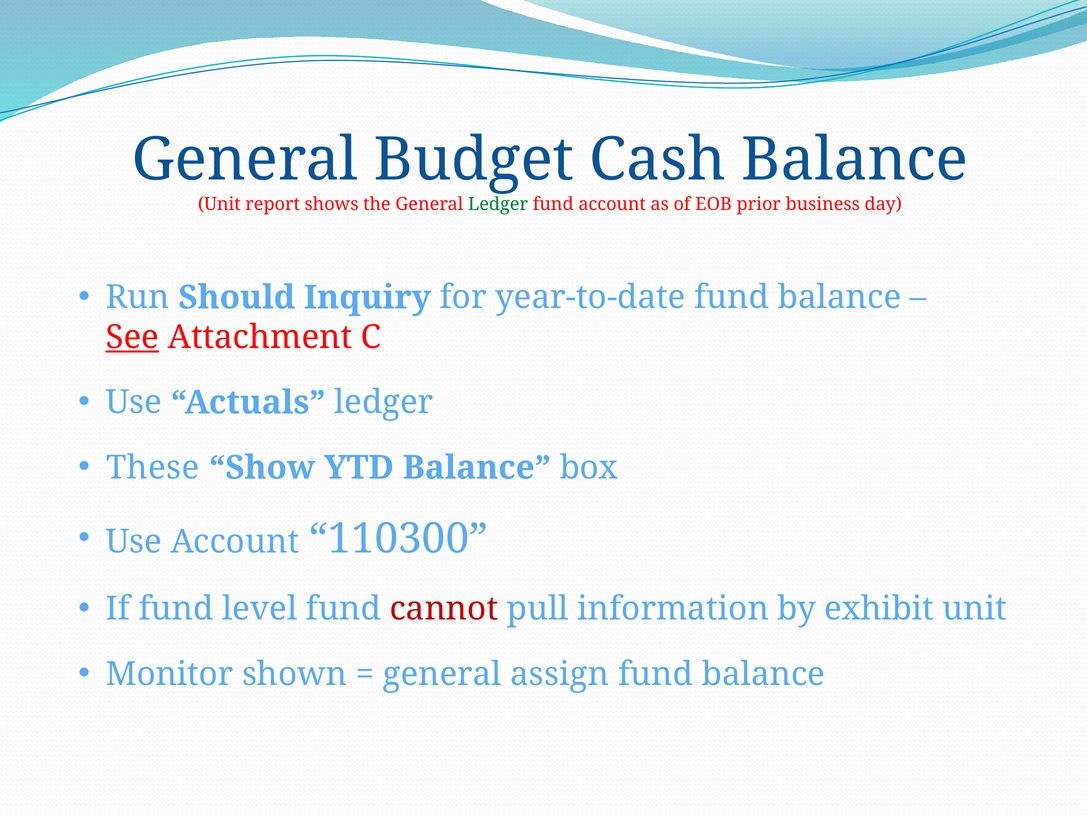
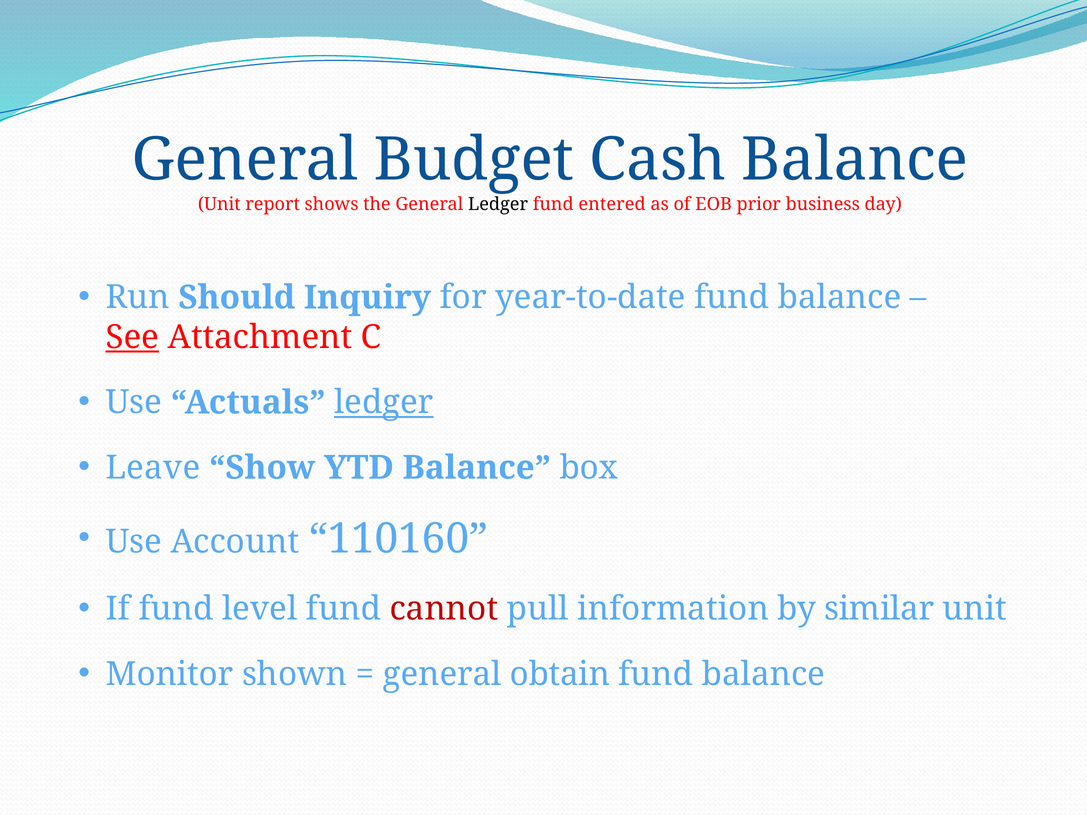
Ledger at (498, 204) colour: green -> black
fund account: account -> entered
ledger at (384, 403) underline: none -> present
These: These -> Leave
110300: 110300 -> 110160
exhibit: exhibit -> similar
assign: assign -> obtain
